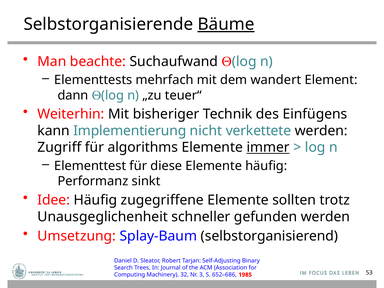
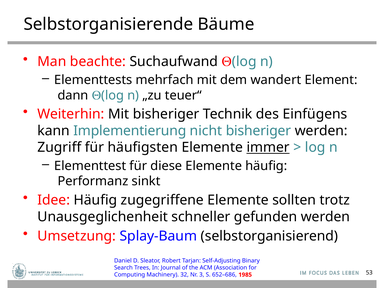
Bäume underline: present -> none
nicht verkettete: verkettete -> bisheriger
algorithms: algorithms -> häufigsten
